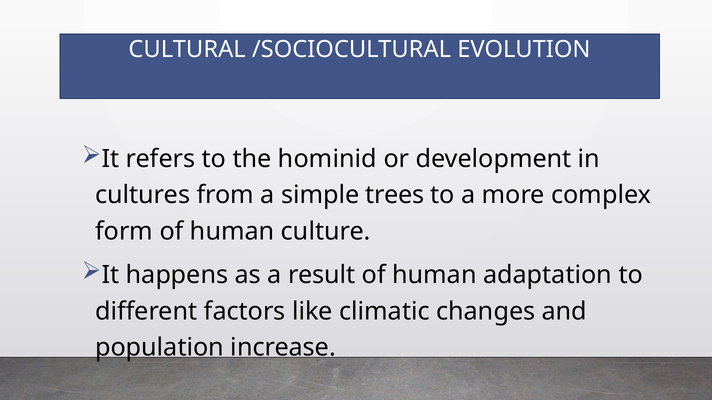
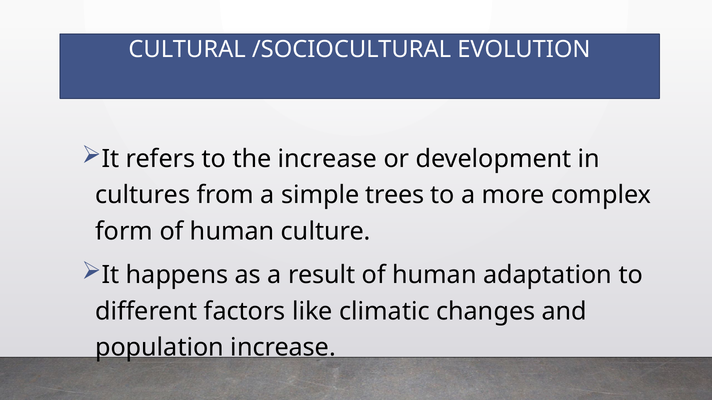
the hominid: hominid -> increase
